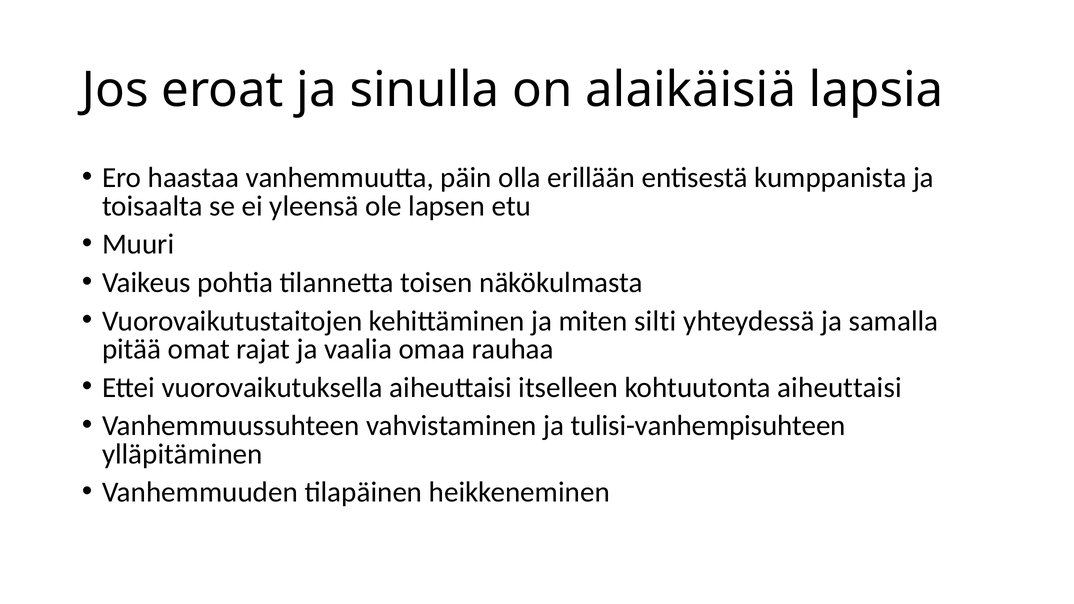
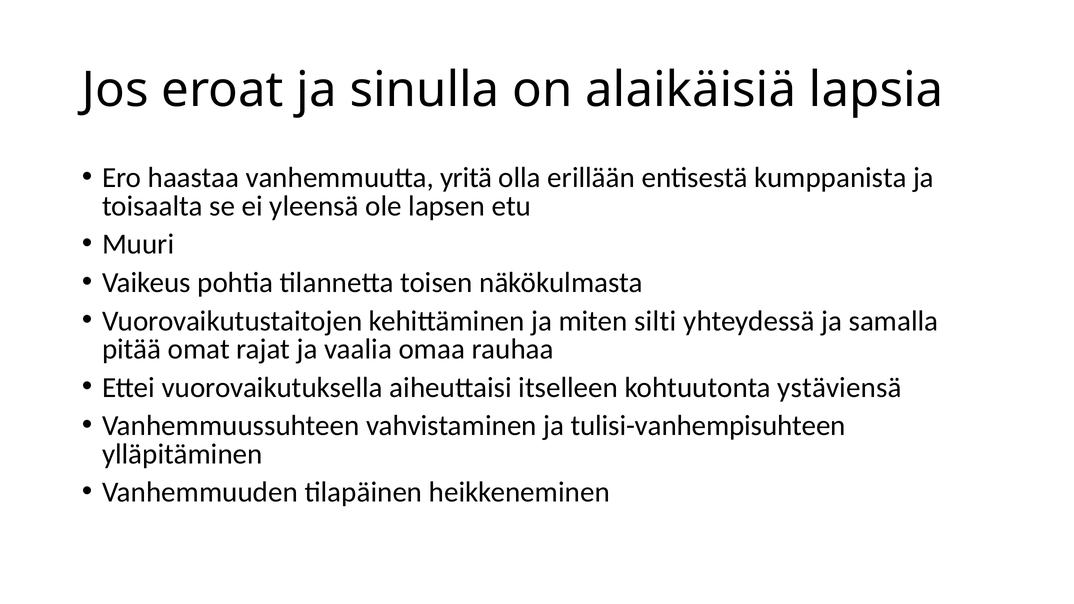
päin: päin -> yritä
kohtuutonta aiheuttaisi: aiheuttaisi -> ystäviensä
